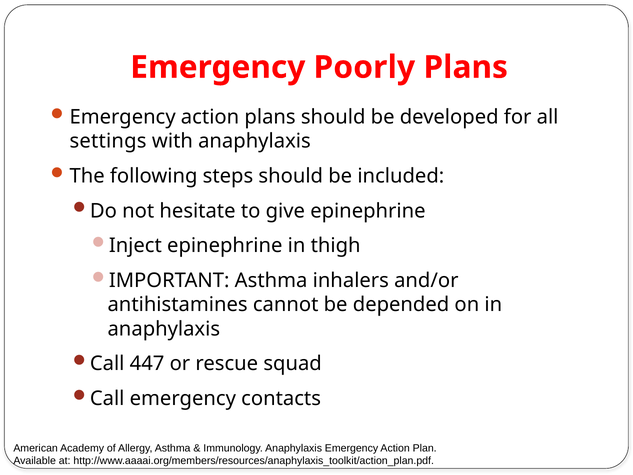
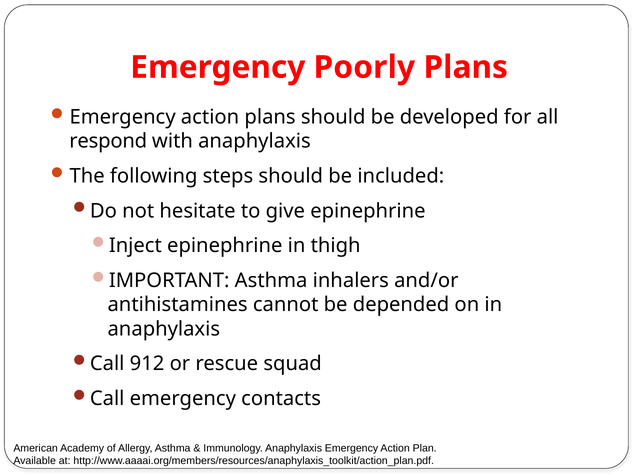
settings: settings -> respond
447: 447 -> 912
